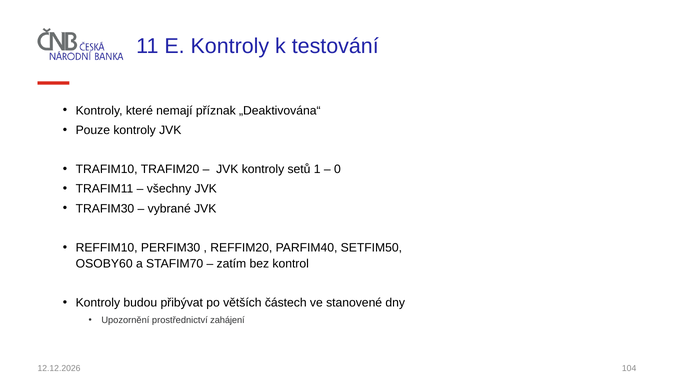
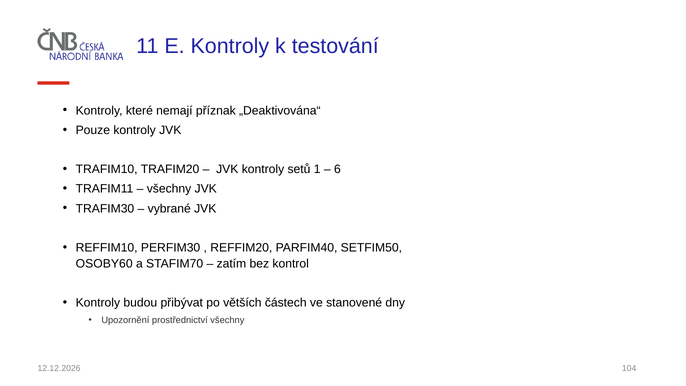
0: 0 -> 6
prostřednictví zahájení: zahájení -> všechny
